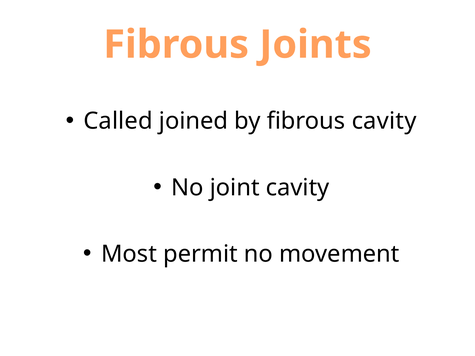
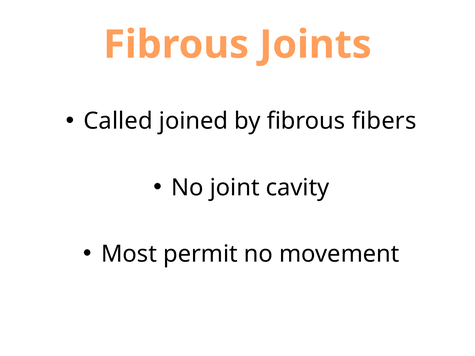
fibrous cavity: cavity -> fibers
